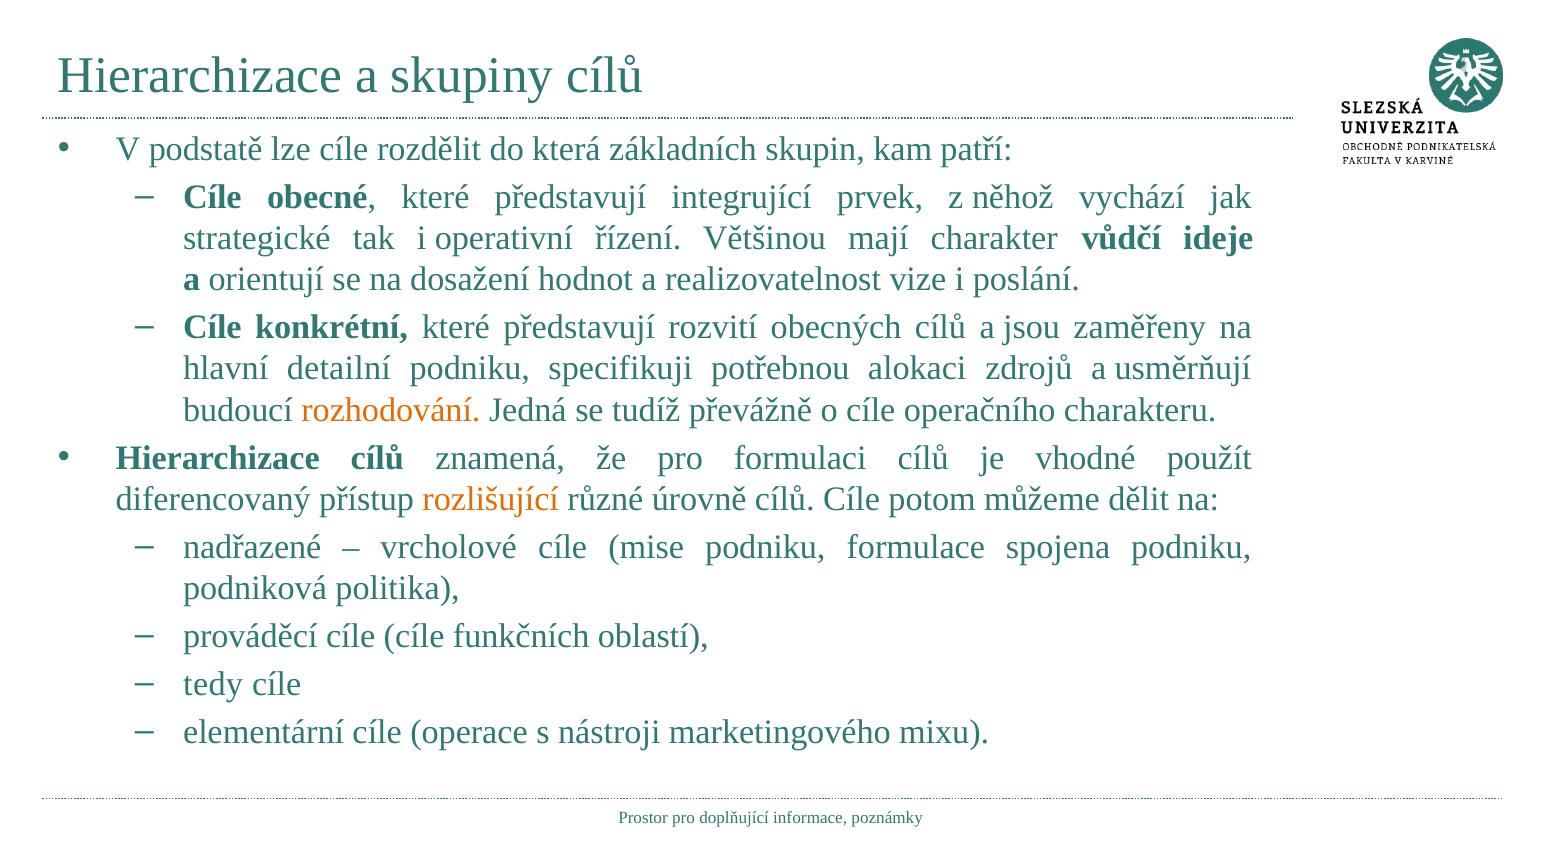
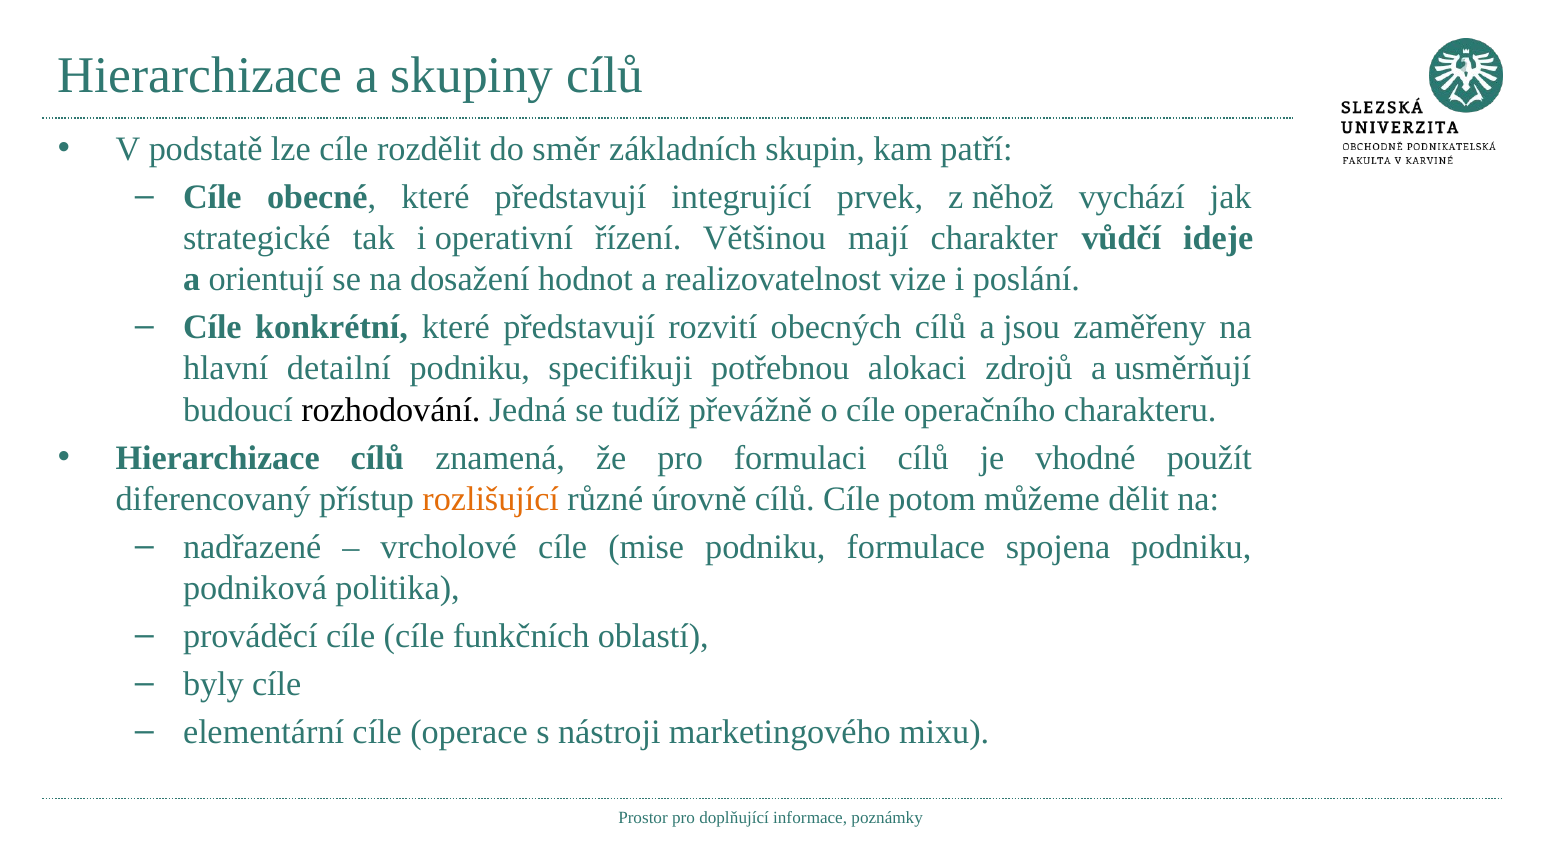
která: která -> směr
rozhodování colour: orange -> black
tedy: tedy -> byly
